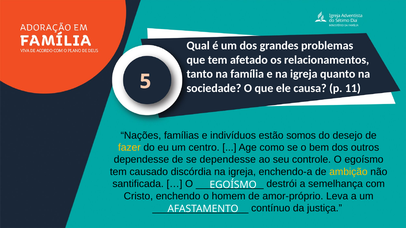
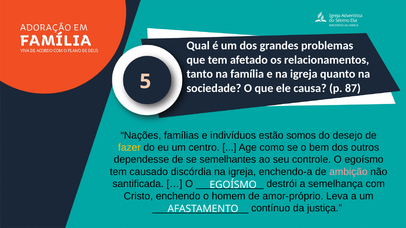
11: 11 -> 87
se dependesse: dependesse -> semelhantes
ambição colour: yellow -> pink
